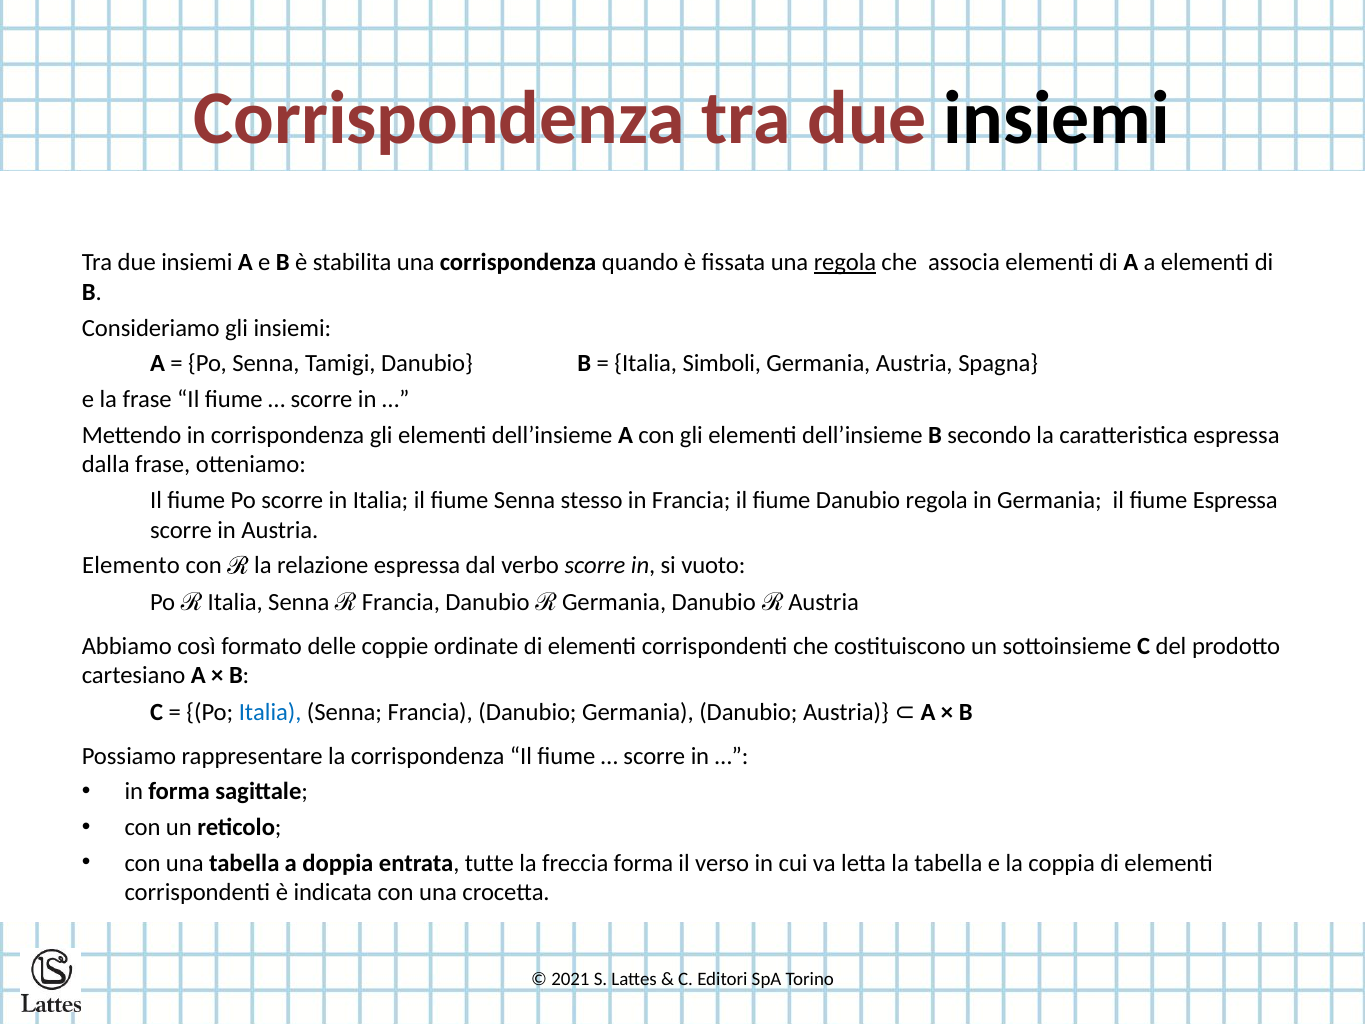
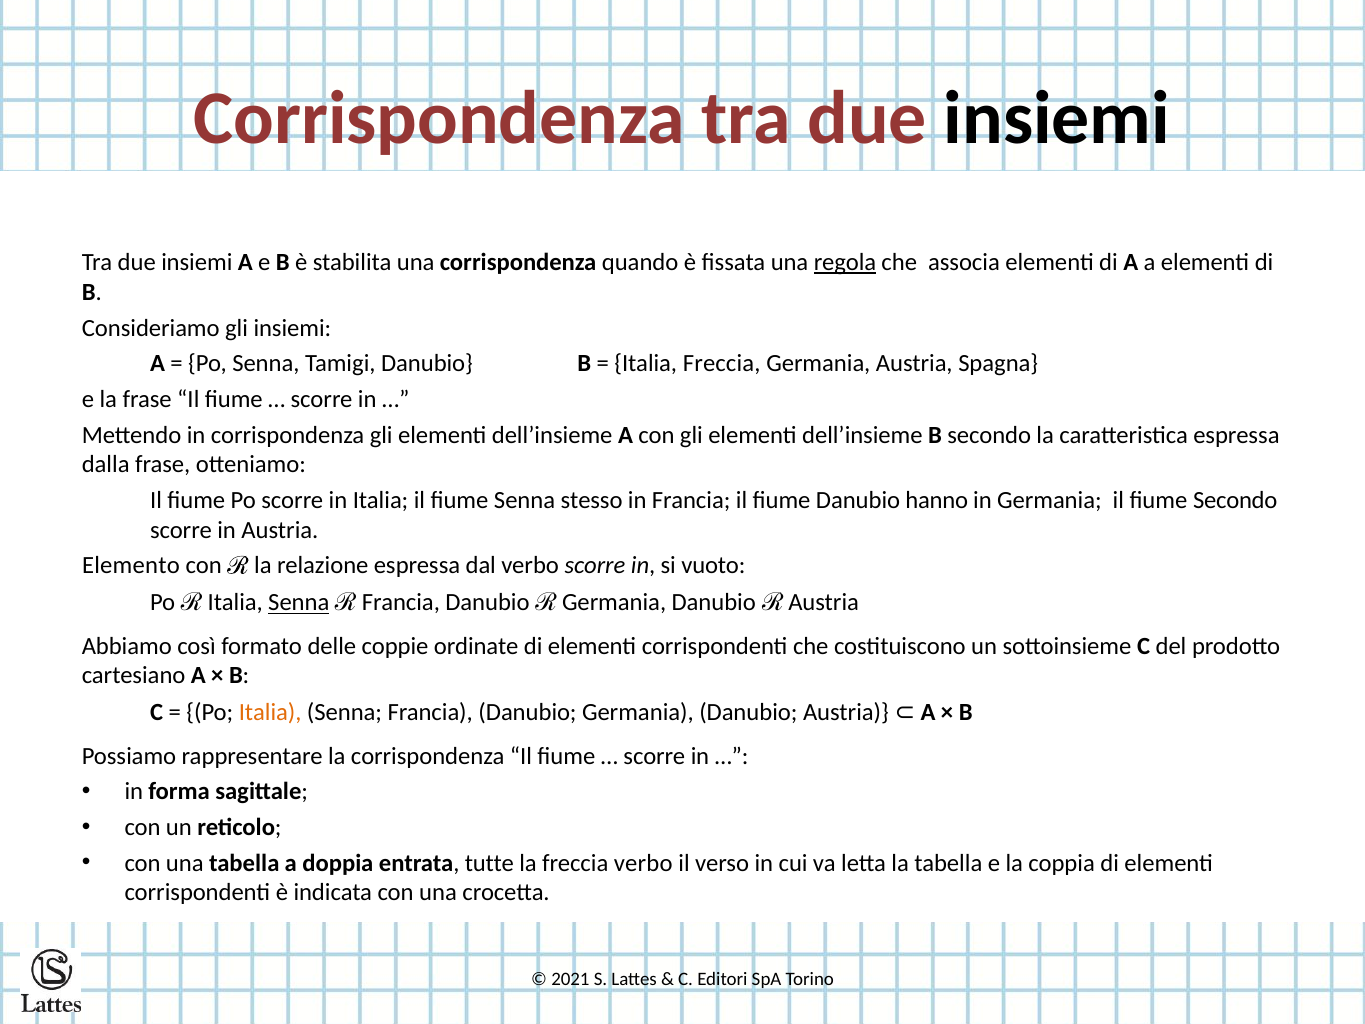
Italia Simboli: Simboli -> Freccia
Danubio regola: regola -> hanno
fiume Espressa: Espressa -> Secondo
Senna at (299, 603) underline: none -> present
Italia at (270, 713) colour: blue -> orange
freccia forma: forma -> verbo
